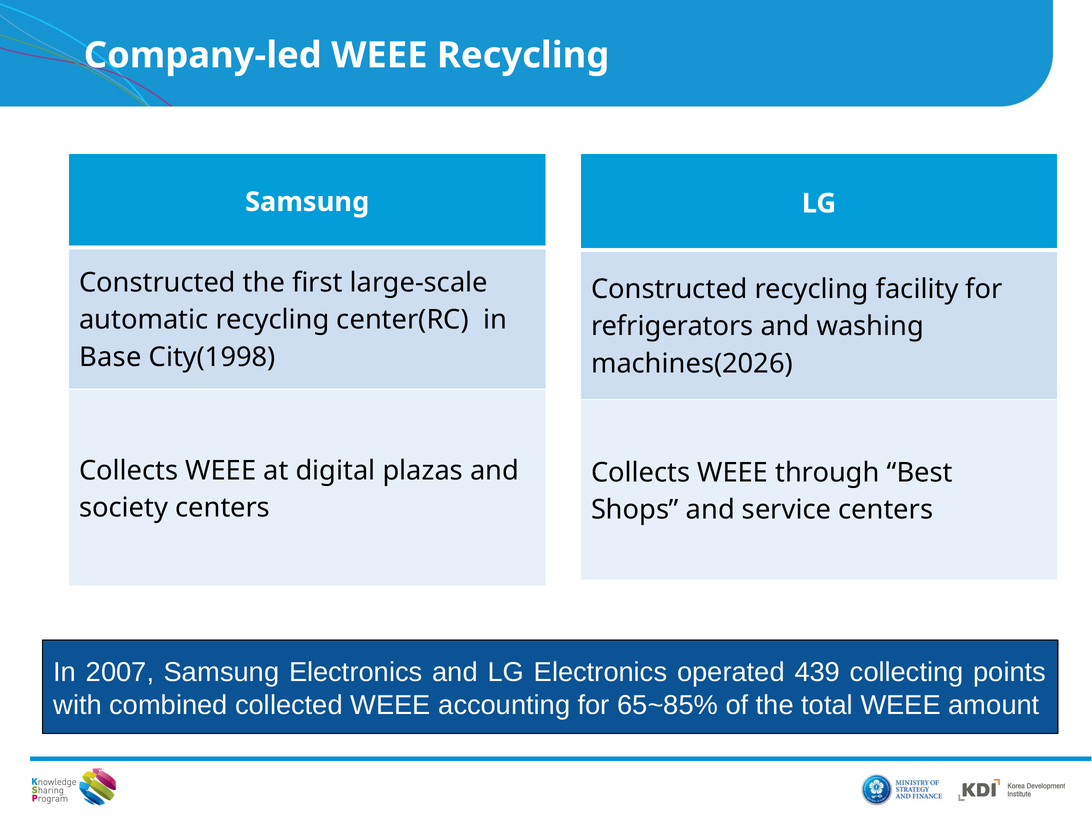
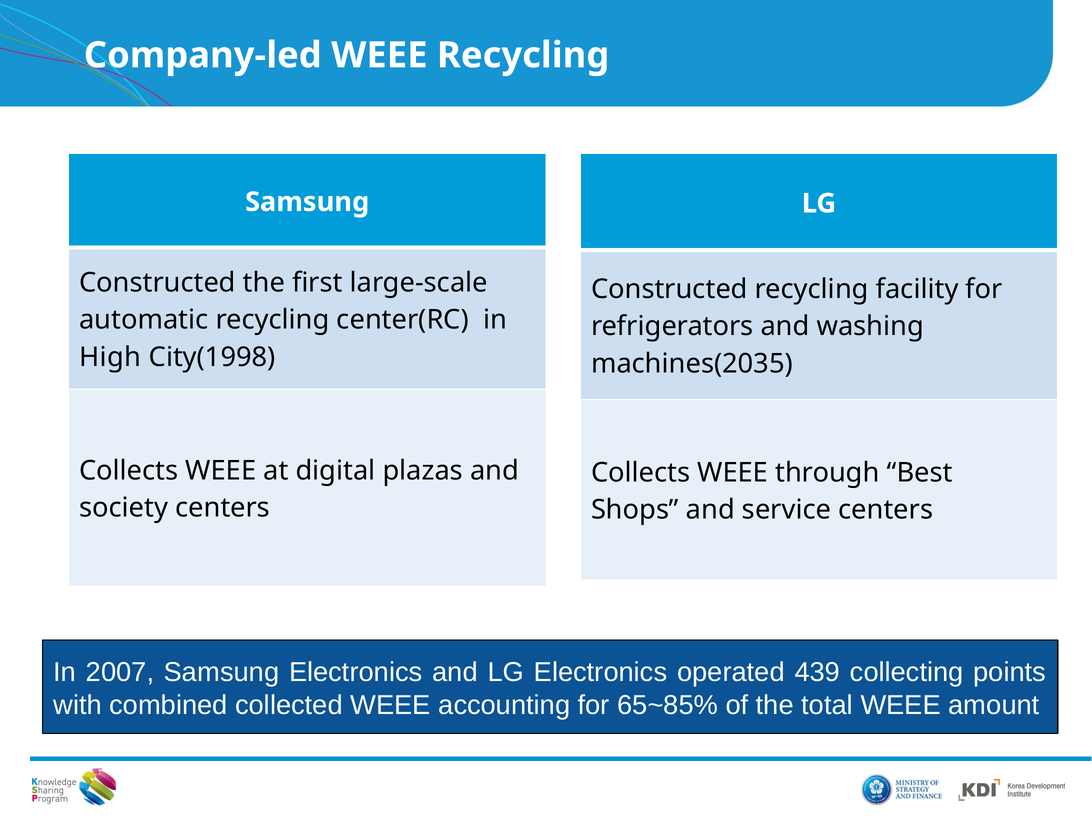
Base: Base -> High
machines(2026: machines(2026 -> machines(2035
